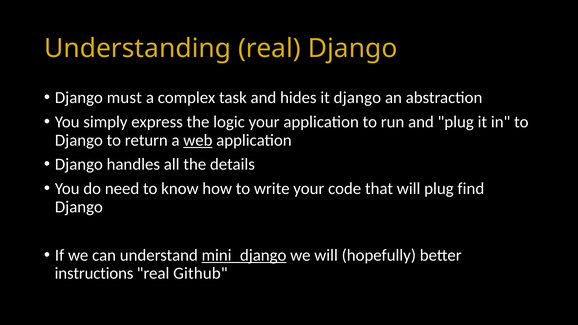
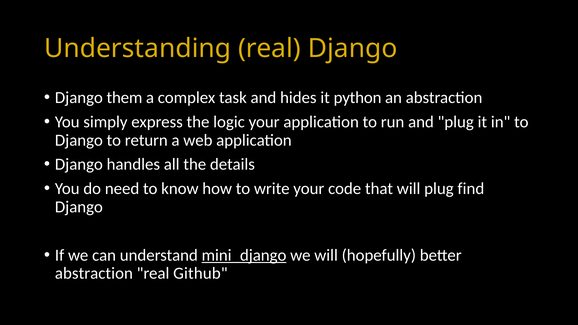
must: must -> them
it django: django -> python
web underline: present -> none
instructions at (94, 274): instructions -> abstraction
